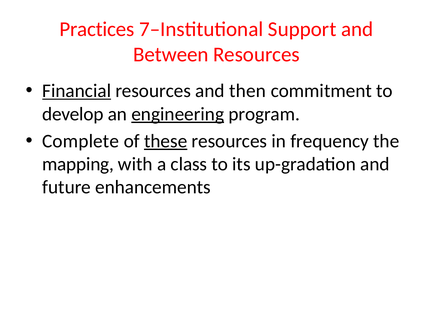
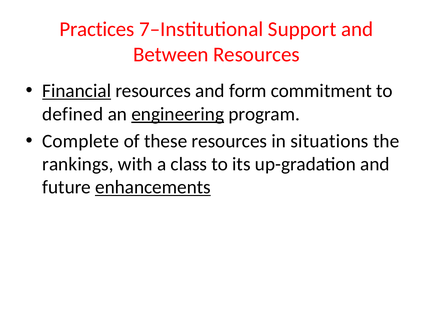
then: then -> form
develop: develop -> defined
these underline: present -> none
frequency: frequency -> situations
mapping: mapping -> rankings
enhancements underline: none -> present
